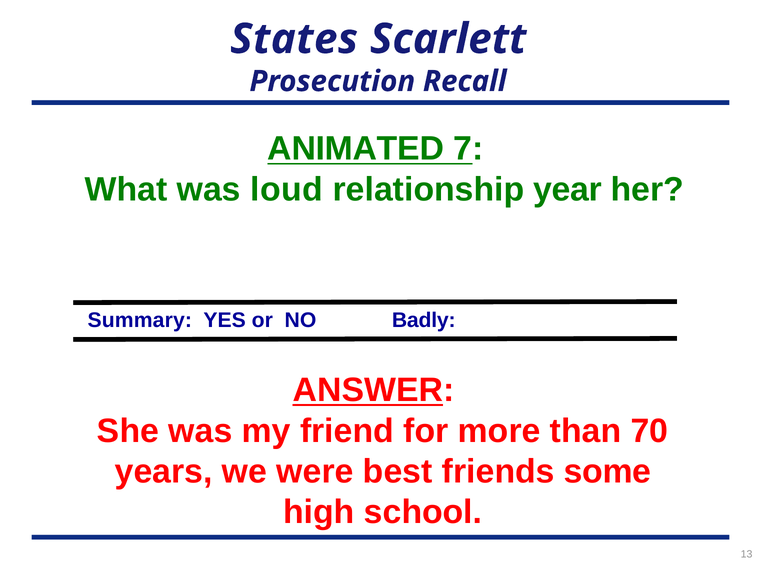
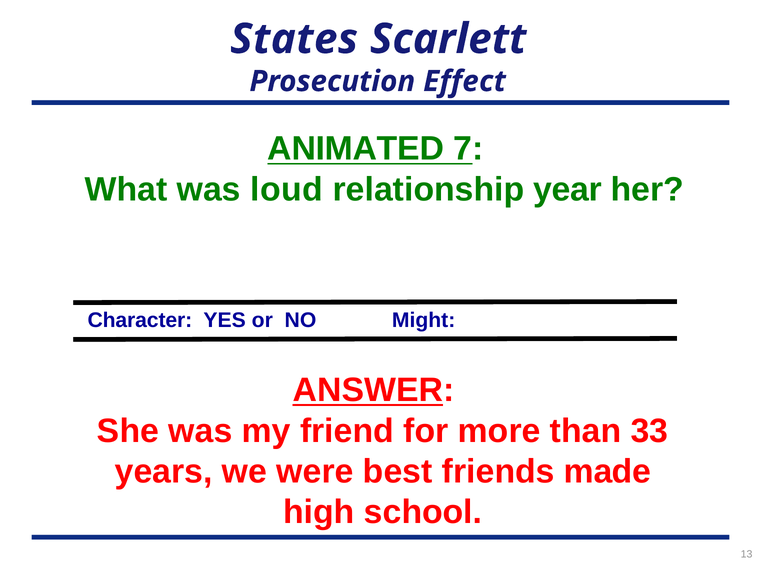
Recall: Recall -> Effect
Summary: Summary -> Character
Badly: Badly -> Might
70: 70 -> 33
some: some -> made
